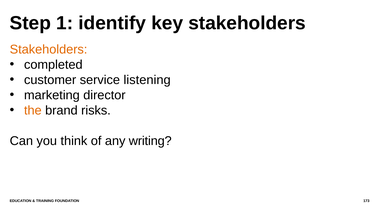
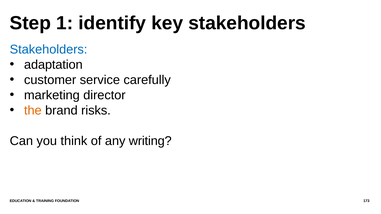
Stakeholders at (49, 50) colour: orange -> blue
completed: completed -> adaptation
listening: listening -> carefully
